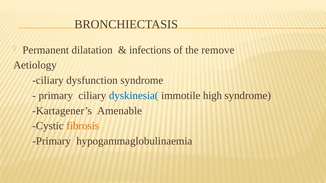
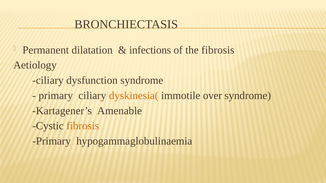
the remove: remove -> fibrosis
dyskinesia( colour: blue -> orange
high: high -> over
